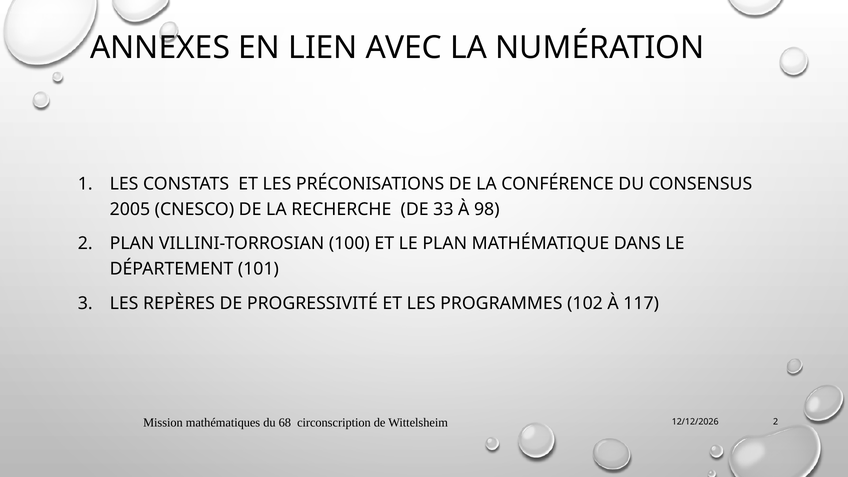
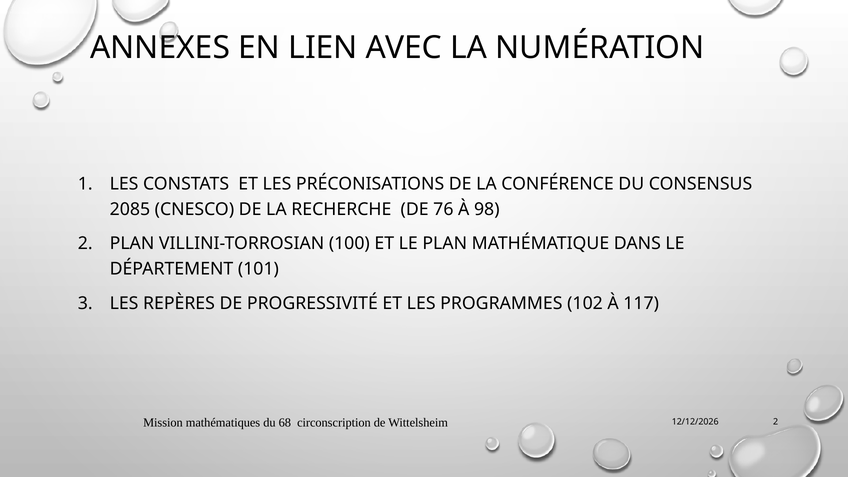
2005: 2005 -> 2085
33: 33 -> 76
